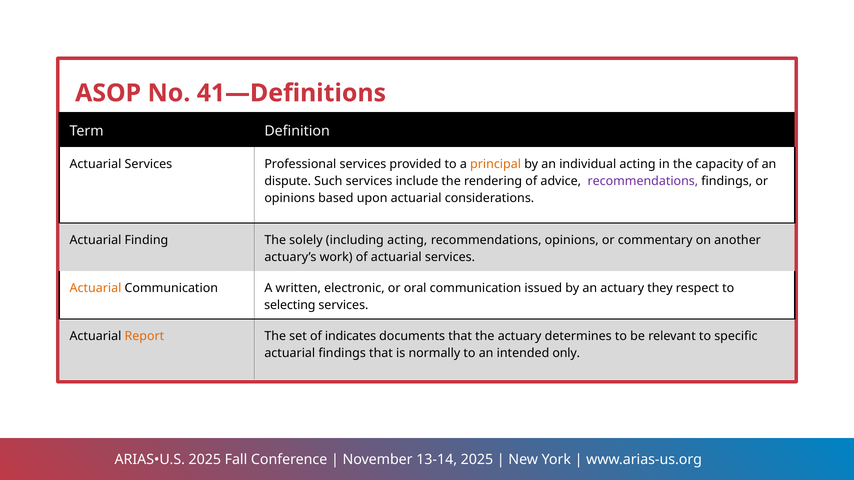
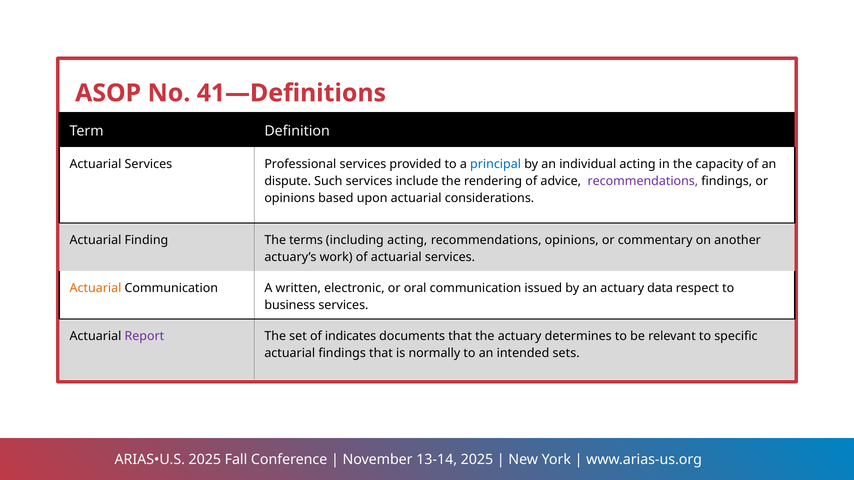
principal colour: orange -> blue
solely: solely -> terms
they: they -> data
selecting: selecting -> business
Report colour: orange -> purple
only: only -> sets
